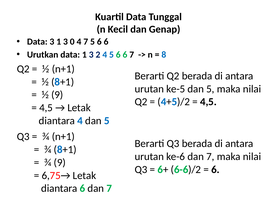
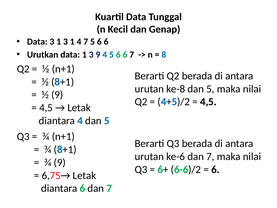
1 3 0: 0 -> 1
3 2: 2 -> 9
ke-5: ke-5 -> ke-8
